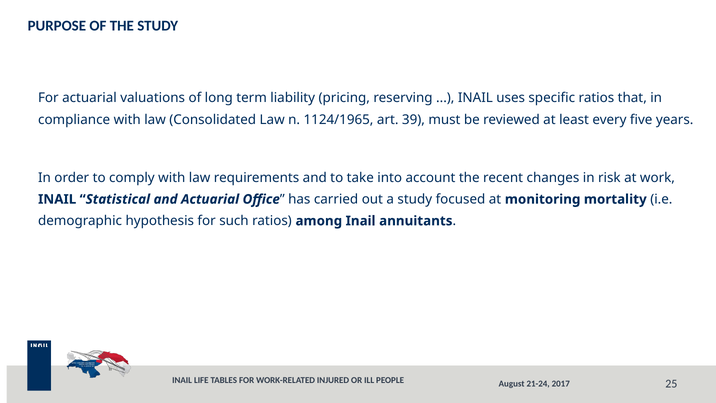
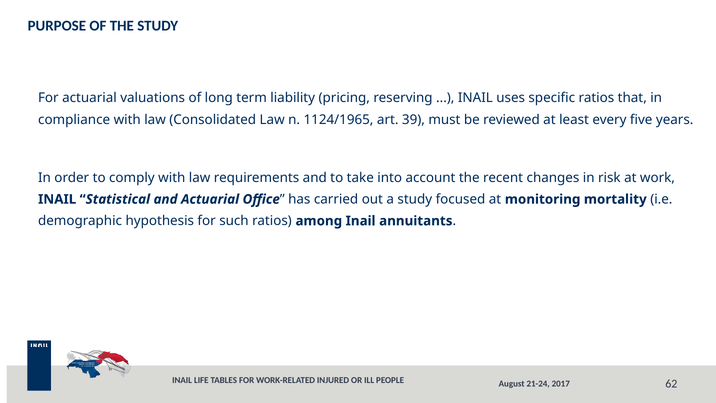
25: 25 -> 62
